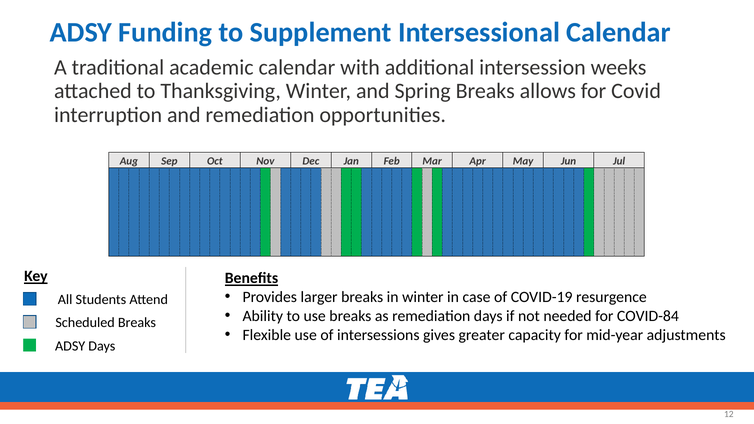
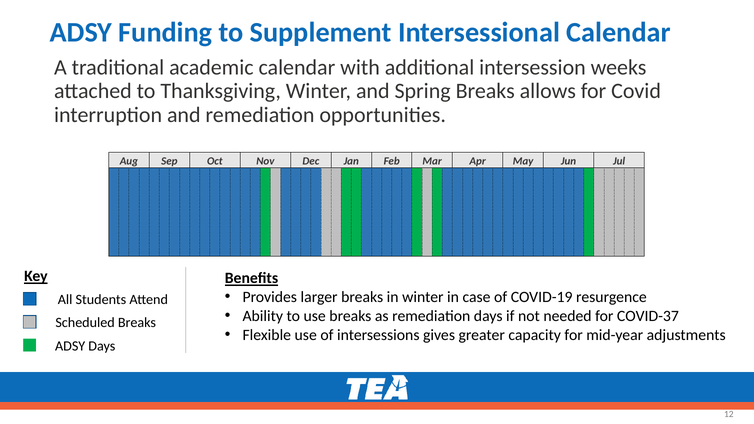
COVID-84: COVID-84 -> COVID-37
